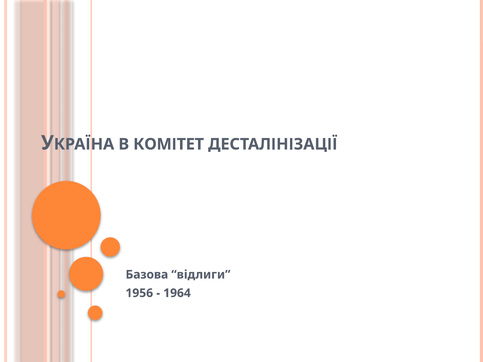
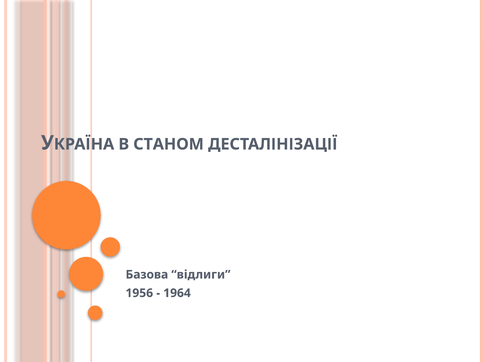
КОМІТЕТ: КОМІТЕТ -> СТАНОМ
